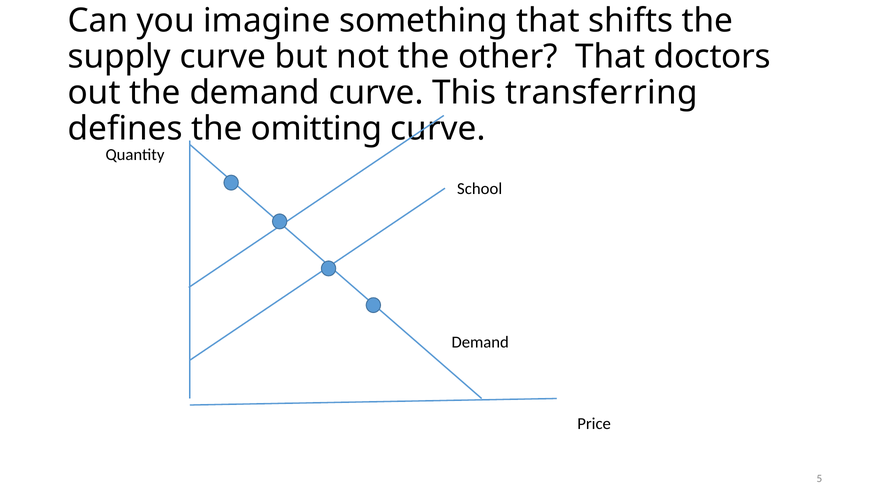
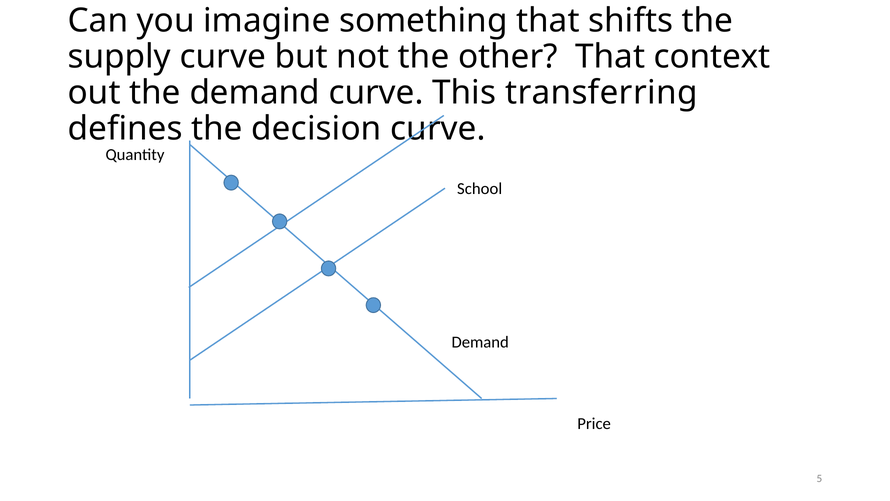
doctors: doctors -> context
omitting: omitting -> decision
